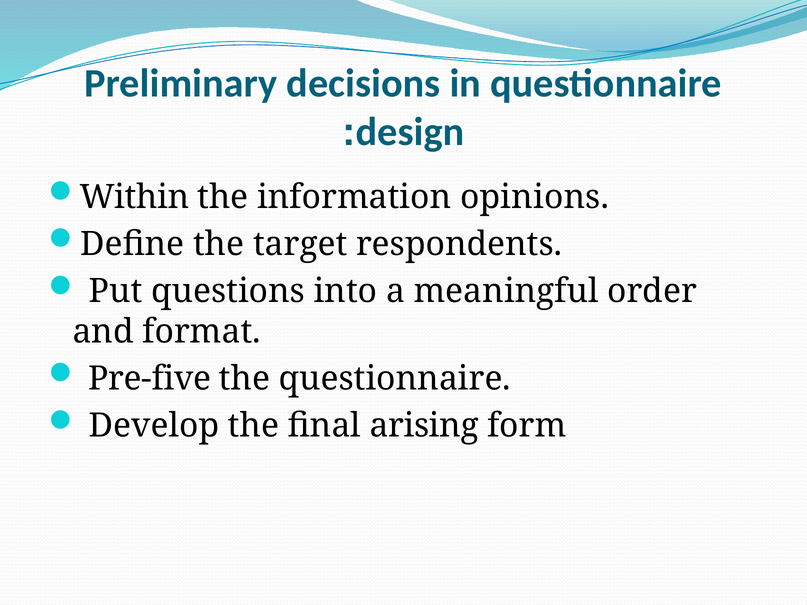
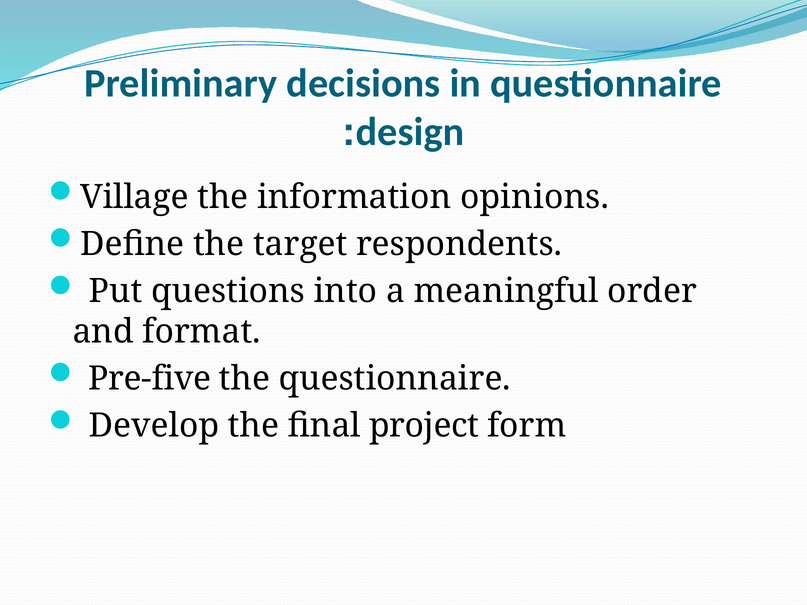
Within: Within -> Village
arising: arising -> project
